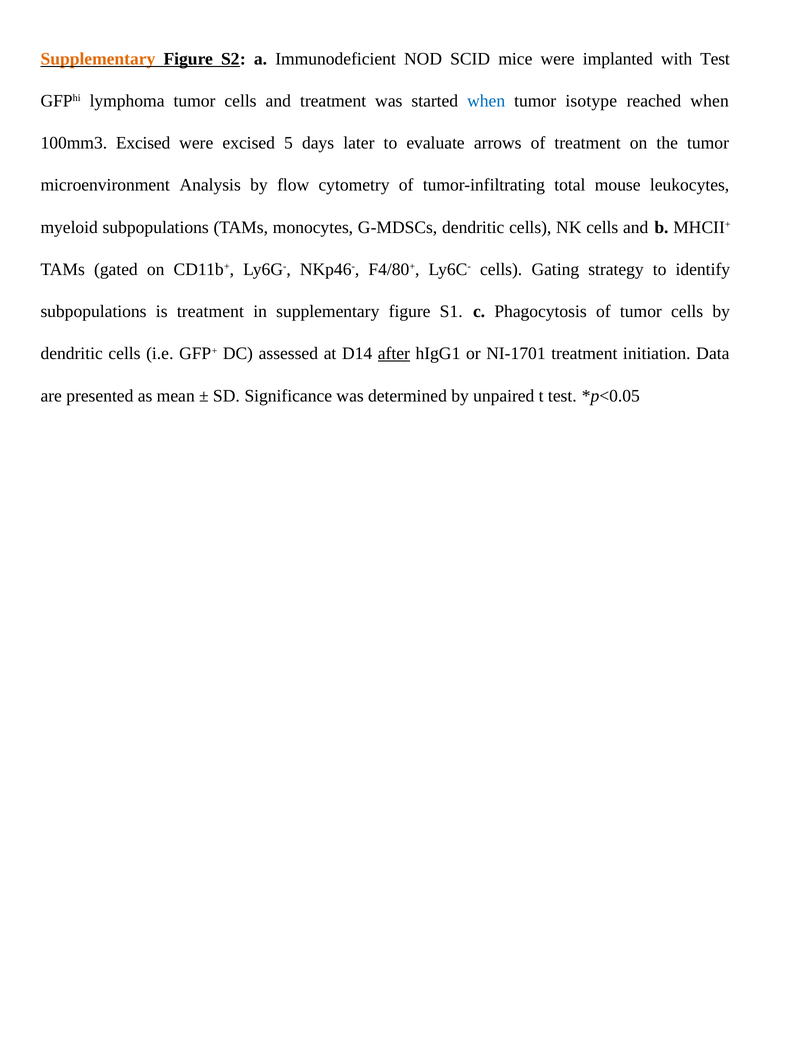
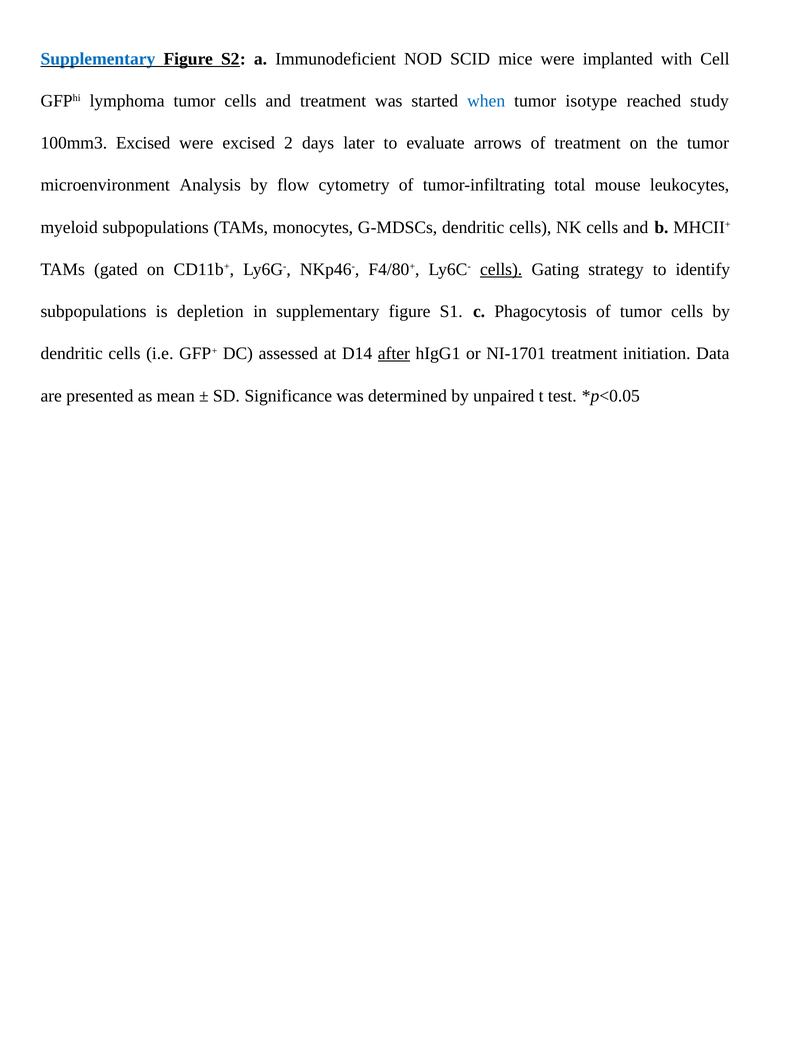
Supplementary at (98, 59) colour: orange -> blue
with Test: Test -> Cell
reached when: when -> study
5: 5 -> 2
cells at (501, 269) underline: none -> present
is treatment: treatment -> depletion
